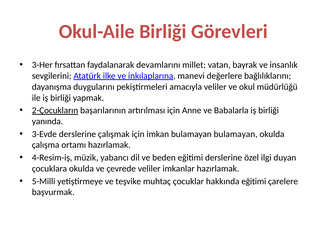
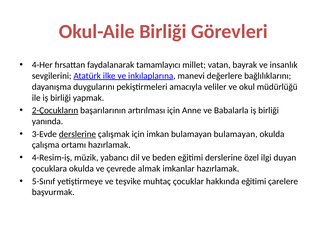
3-Her: 3-Her -> 4-Her
devamlarını: devamlarını -> tamamlayıcı
derslerine at (77, 134) underline: none -> present
çevrede veliler: veliler -> almak
5-Milli: 5-Milli -> 5-Sınıf
